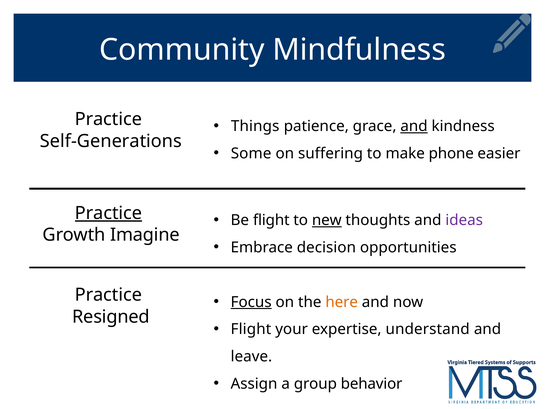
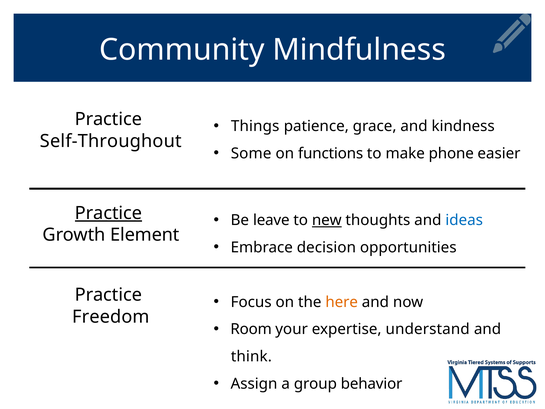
and at (414, 126) underline: present -> none
Self-Generations: Self-Generations -> Self-Throughout
suffering: suffering -> functions
Be flight: flight -> leave
ideas colour: purple -> blue
Imagine: Imagine -> Element
Focus underline: present -> none
Resigned: Resigned -> Freedom
Flight at (251, 329): Flight -> Room
leave: leave -> think
